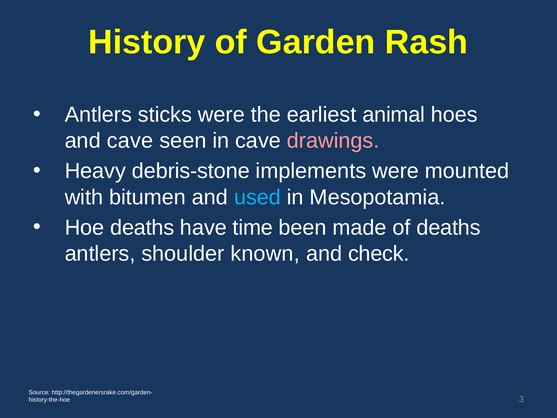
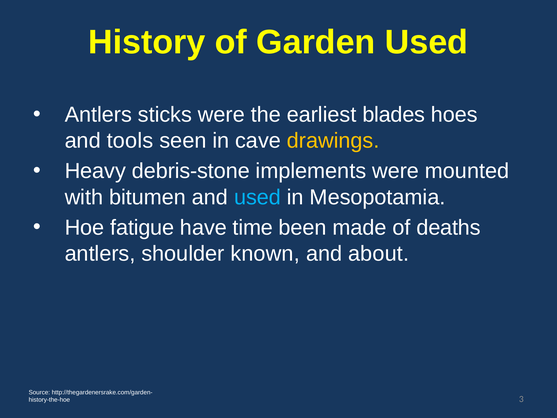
Garden Rash: Rash -> Used
animal: animal -> blades
and cave: cave -> tools
drawings colour: pink -> yellow
Hoe deaths: deaths -> fatigue
check: check -> about
